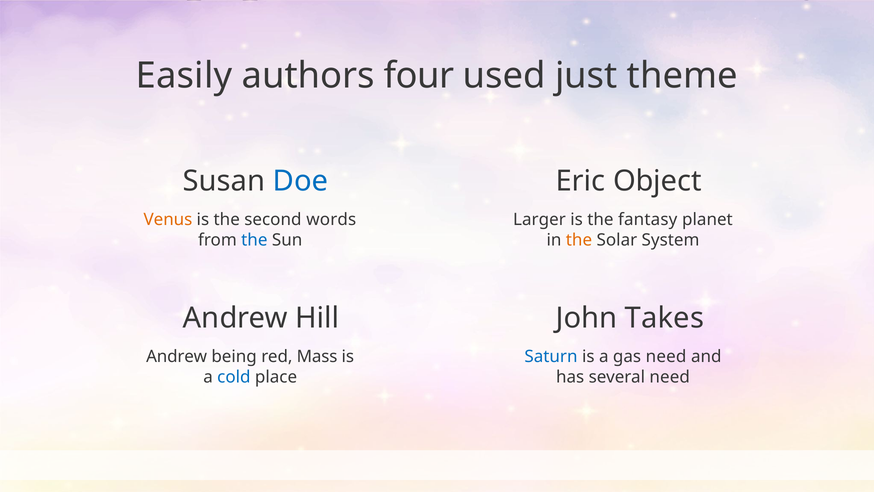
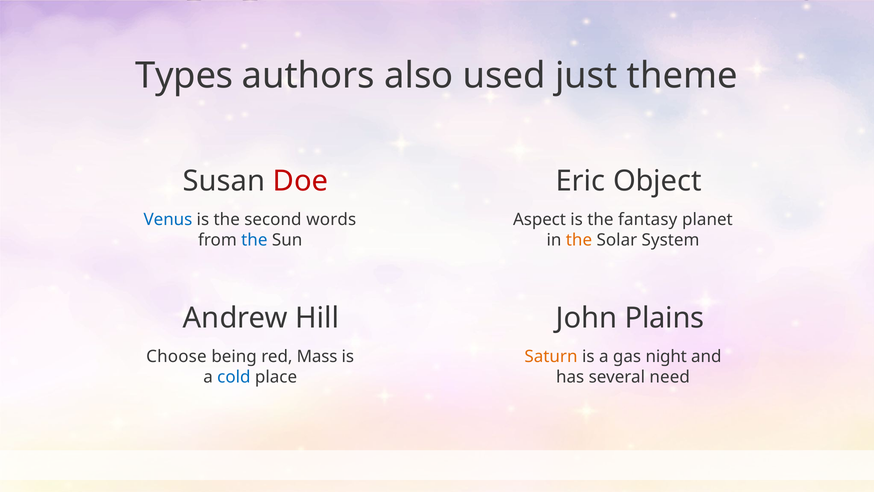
Easily: Easily -> Types
four: four -> also
Doe colour: blue -> red
Venus colour: orange -> blue
Larger: Larger -> Aspect
Takes: Takes -> Plains
Andrew at (177, 356): Andrew -> Choose
Saturn colour: blue -> orange
gas need: need -> night
